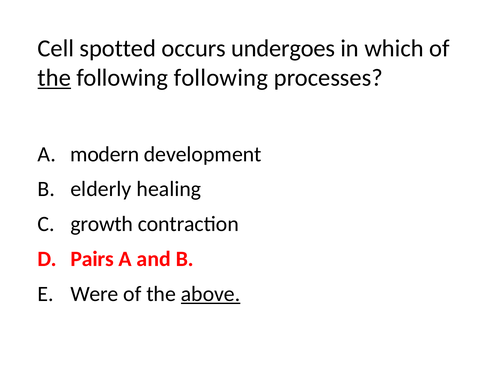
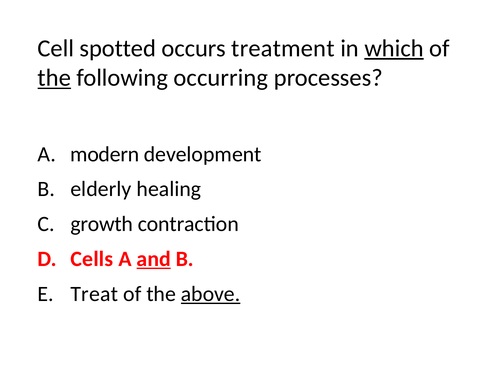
undergoes: undergoes -> treatment
which underline: none -> present
following following: following -> occurring
Pairs: Pairs -> Cells
and underline: none -> present
Were: Were -> Treat
